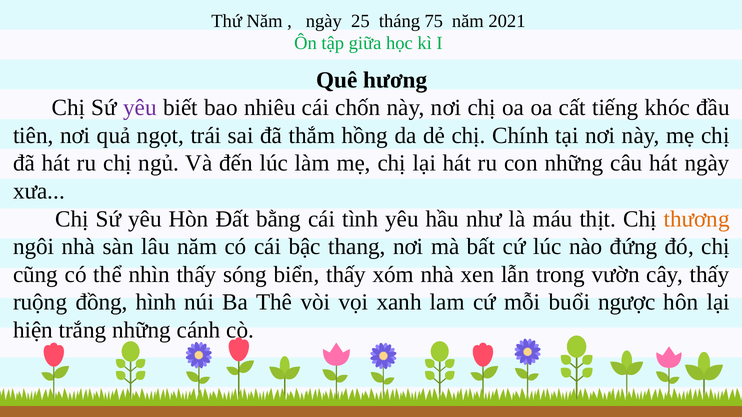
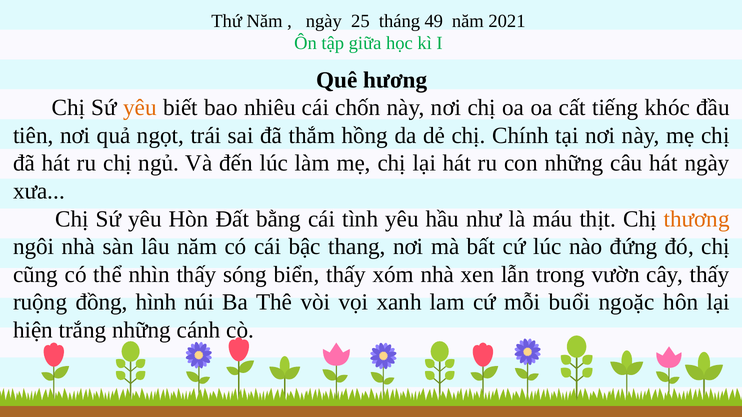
75: 75 -> 49
yêu at (140, 108) colour: purple -> orange
ngược: ngược -> ngoặc
